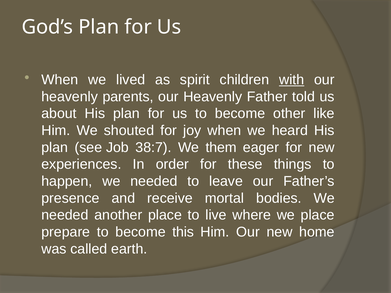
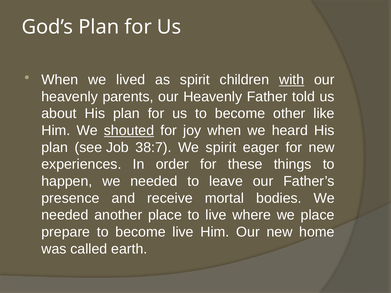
shouted underline: none -> present
We them: them -> spirit
become this: this -> live
